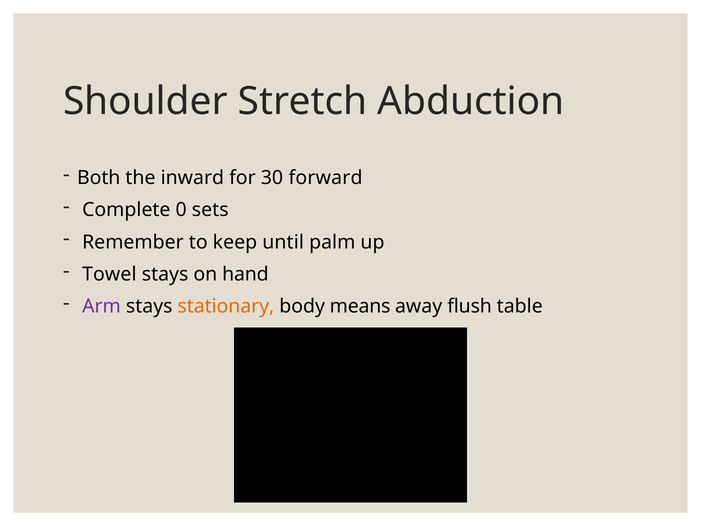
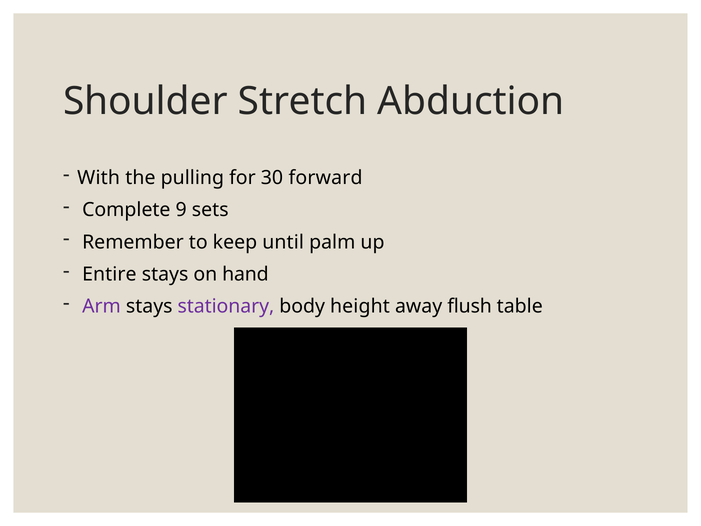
Both: Both -> With
inward: inward -> pulling
0: 0 -> 9
Towel: Towel -> Entire
stationary colour: orange -> purple
means: means -> height
